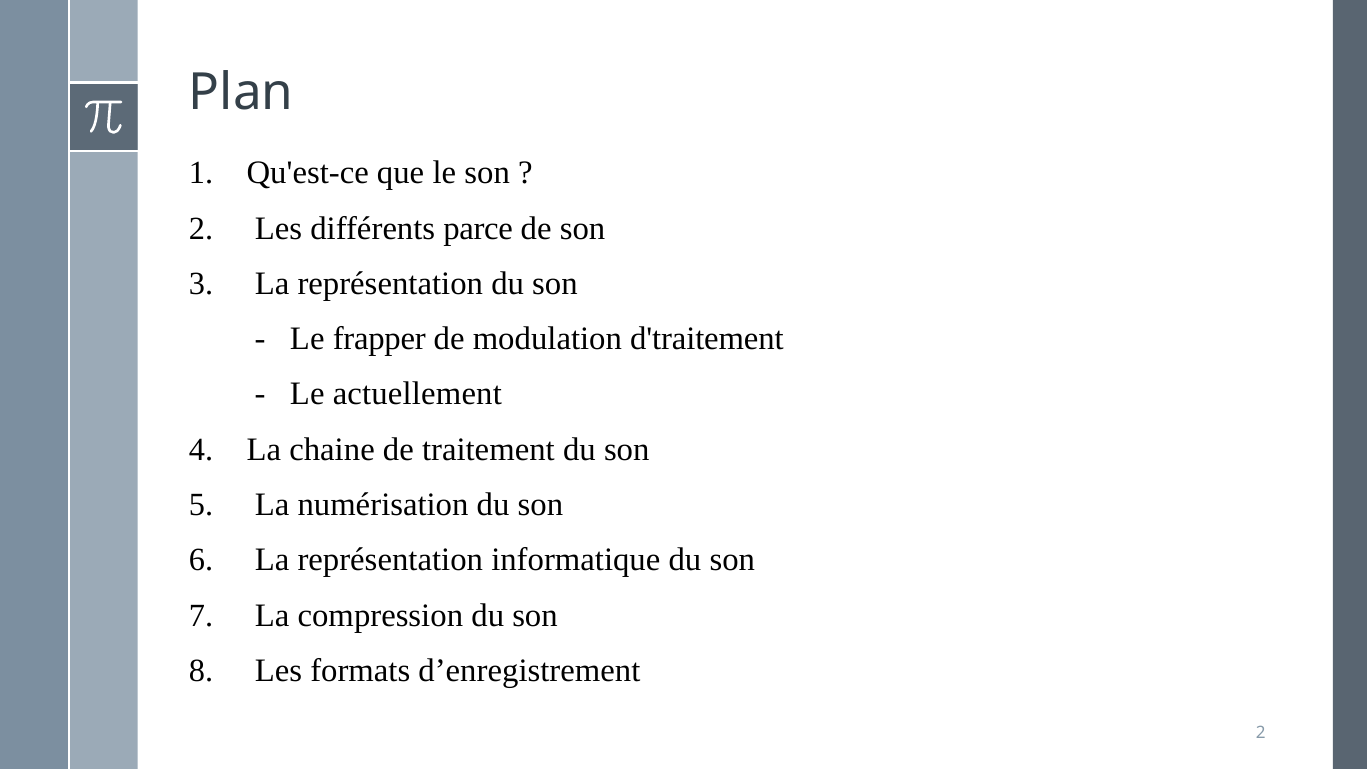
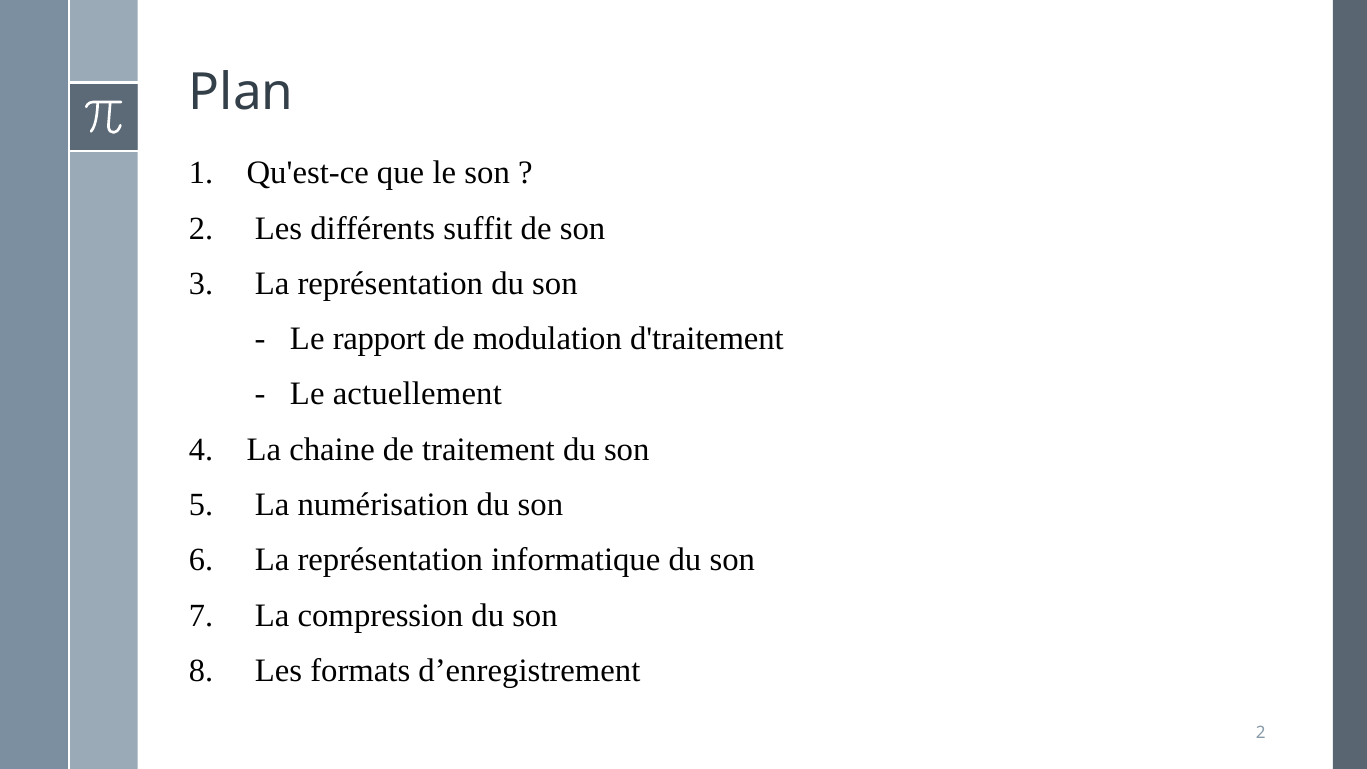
parce: parce -> suffit
frapper: frapper -> rapport
